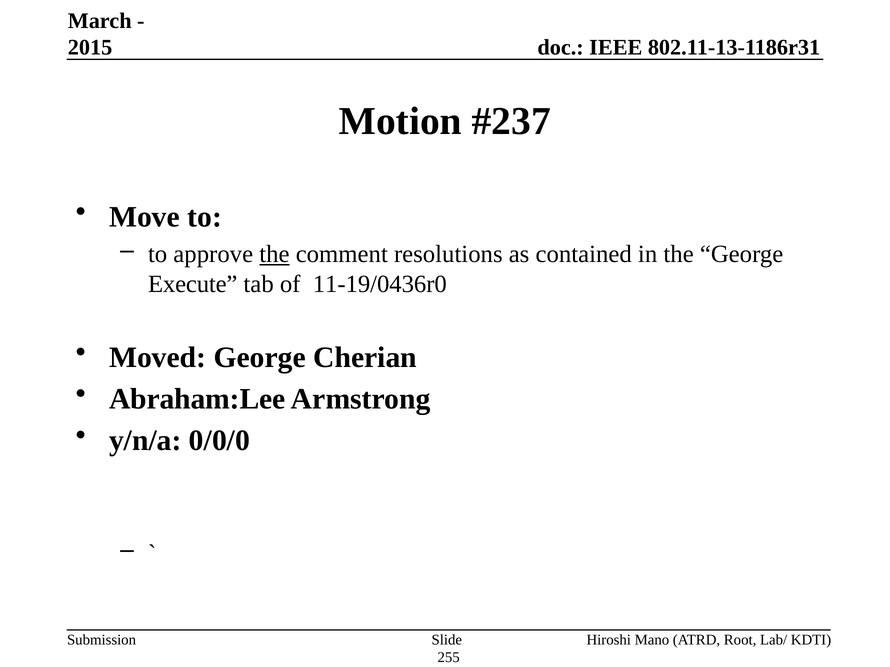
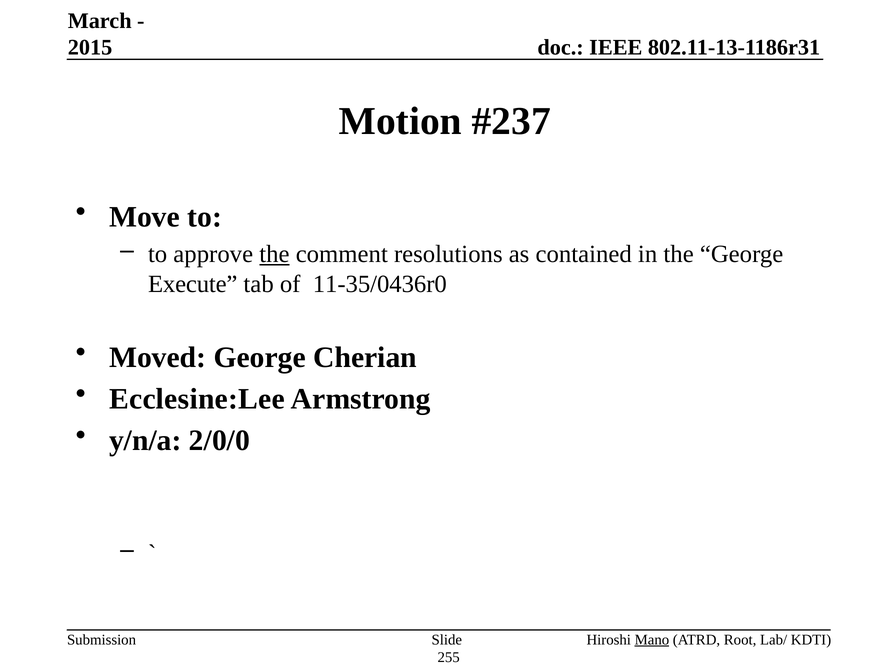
11-19/0436r0: 11-19/0436r0 -> 11-35/0436r0
Abraham:Lee: Abraham:Lee -> Ecclesine:Lee
0/0/0: 0/0/0 -> 2/0/0
Mano underline: none -> present
